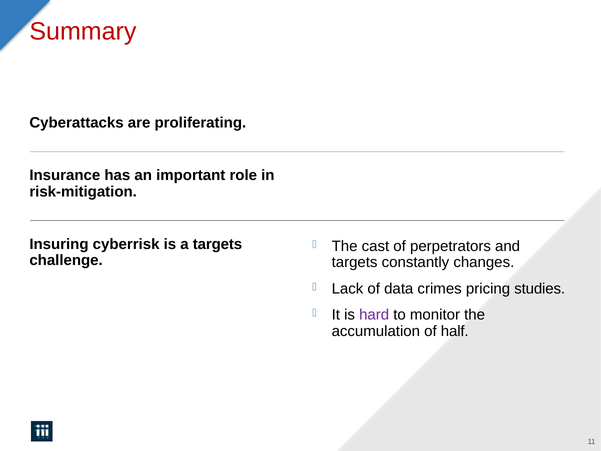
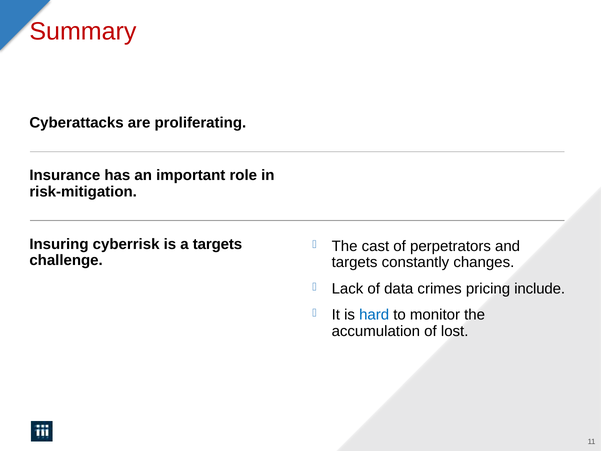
studies: studies -> include
hard colour: purple -> blue
half: half -> lost
